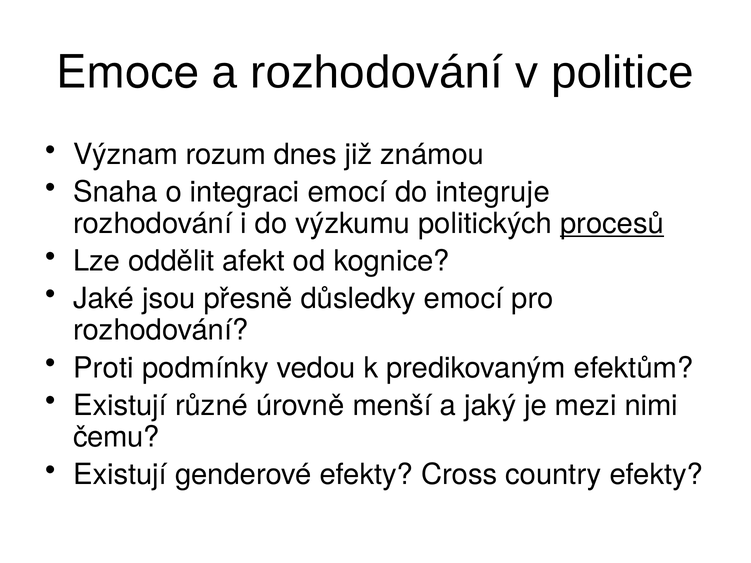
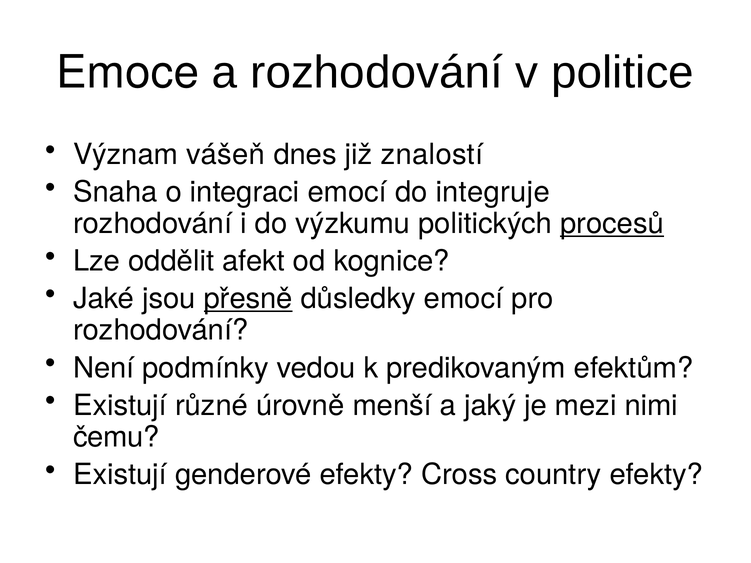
rozum: rozum -> vášeň
známou: známou -> znalostí
přesně underline: none -> present
Proti: Proti -> Není
